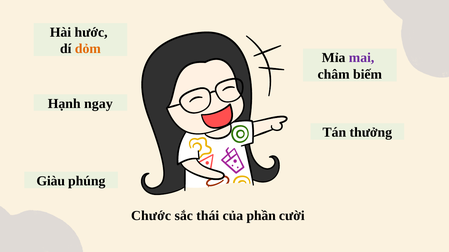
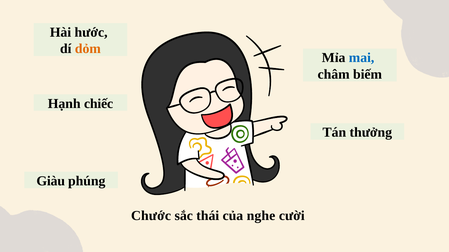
mai colour: purple -> blue
ngay: ngay -> chiếc
phần: phần -> nghe
